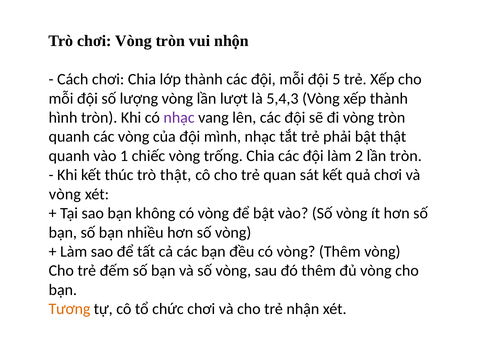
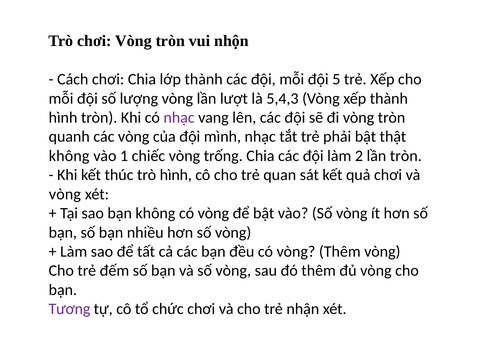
quanh at (69, 156): quanh -> không
trò thật: thật -> hình
Tương colour: orange -> purple
